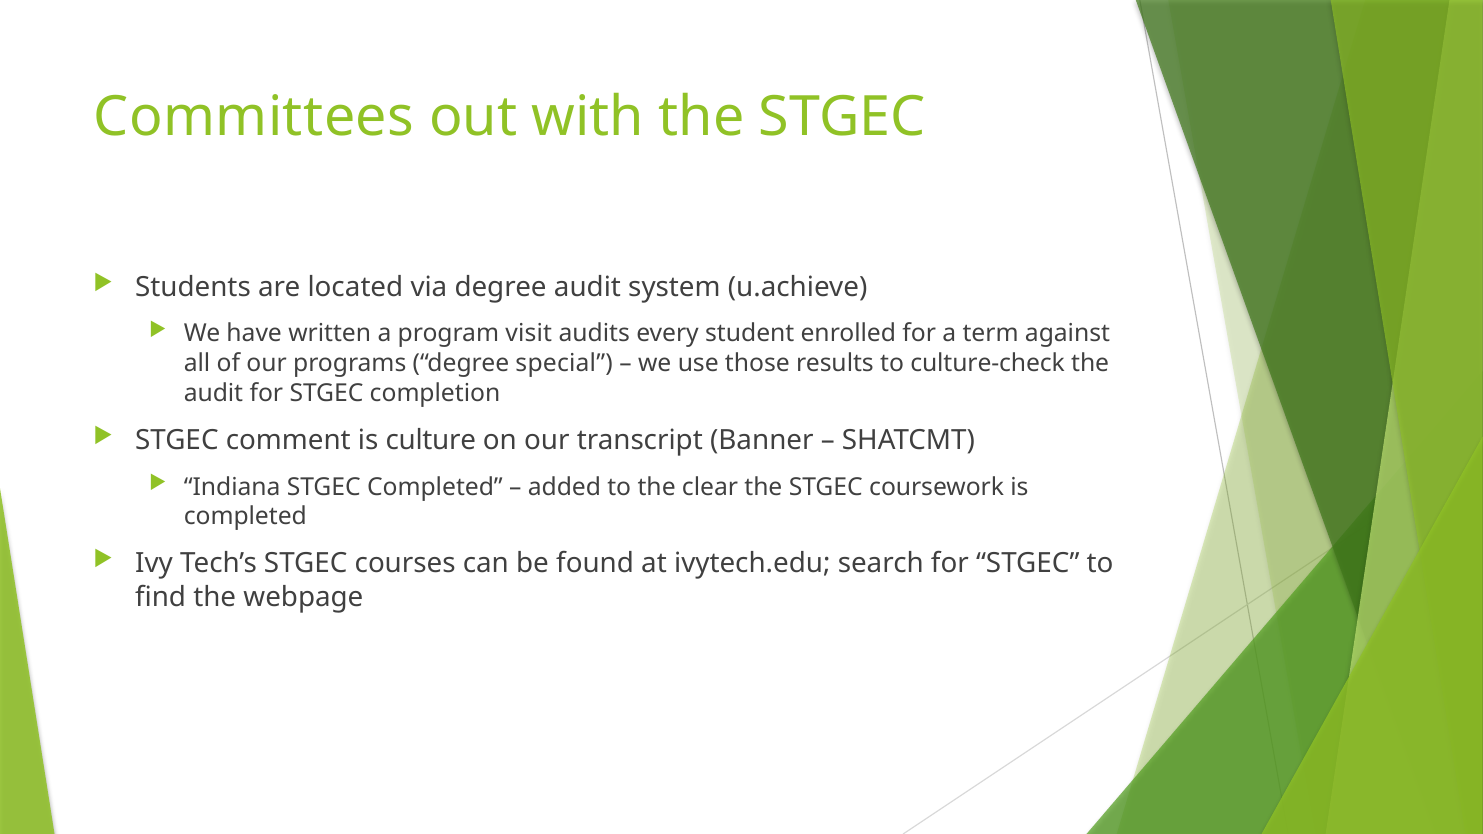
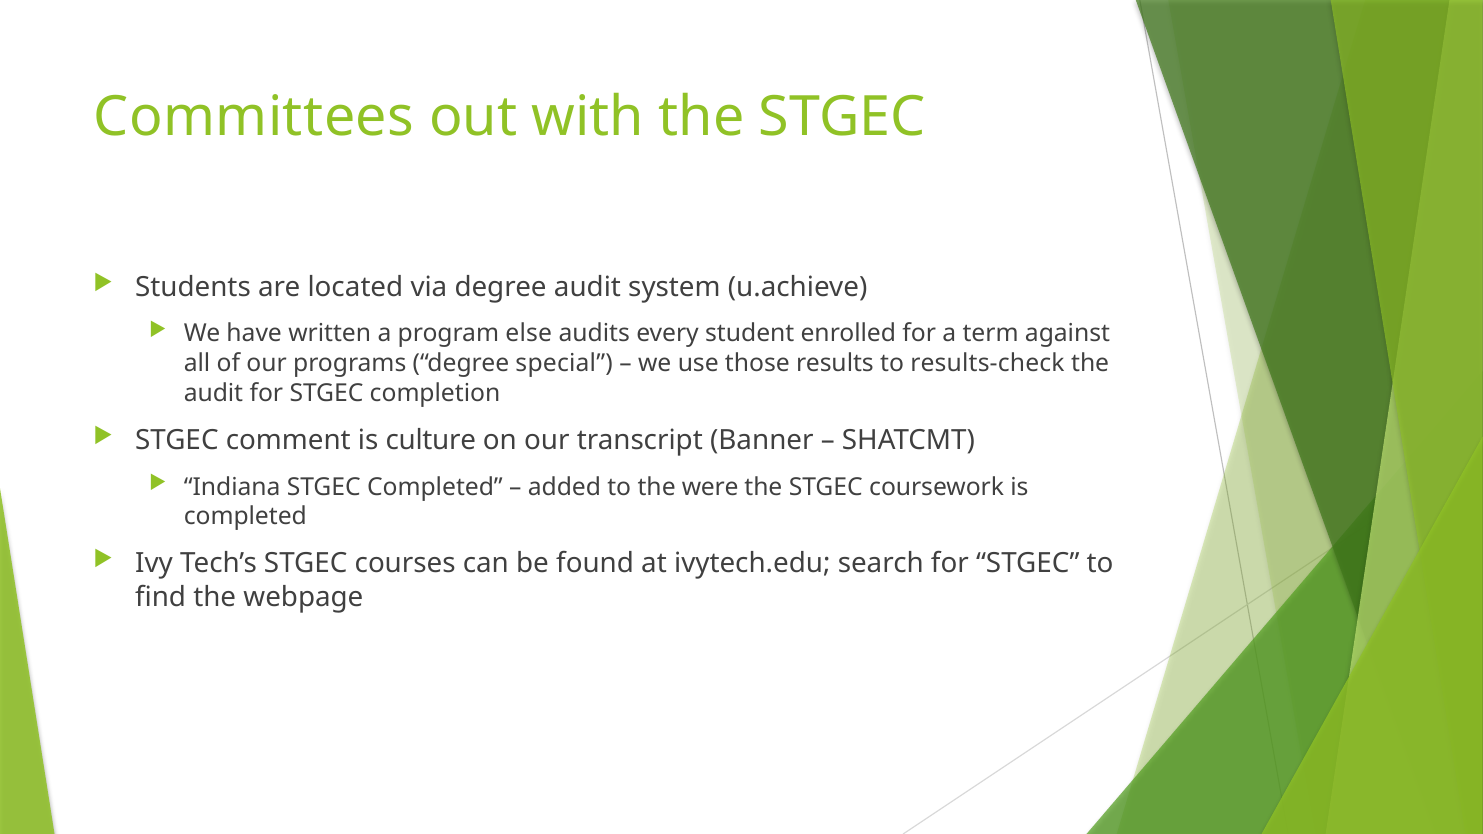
visit: visit -> else
culture-check: culture-check -> results-check
clear: clear -> were
